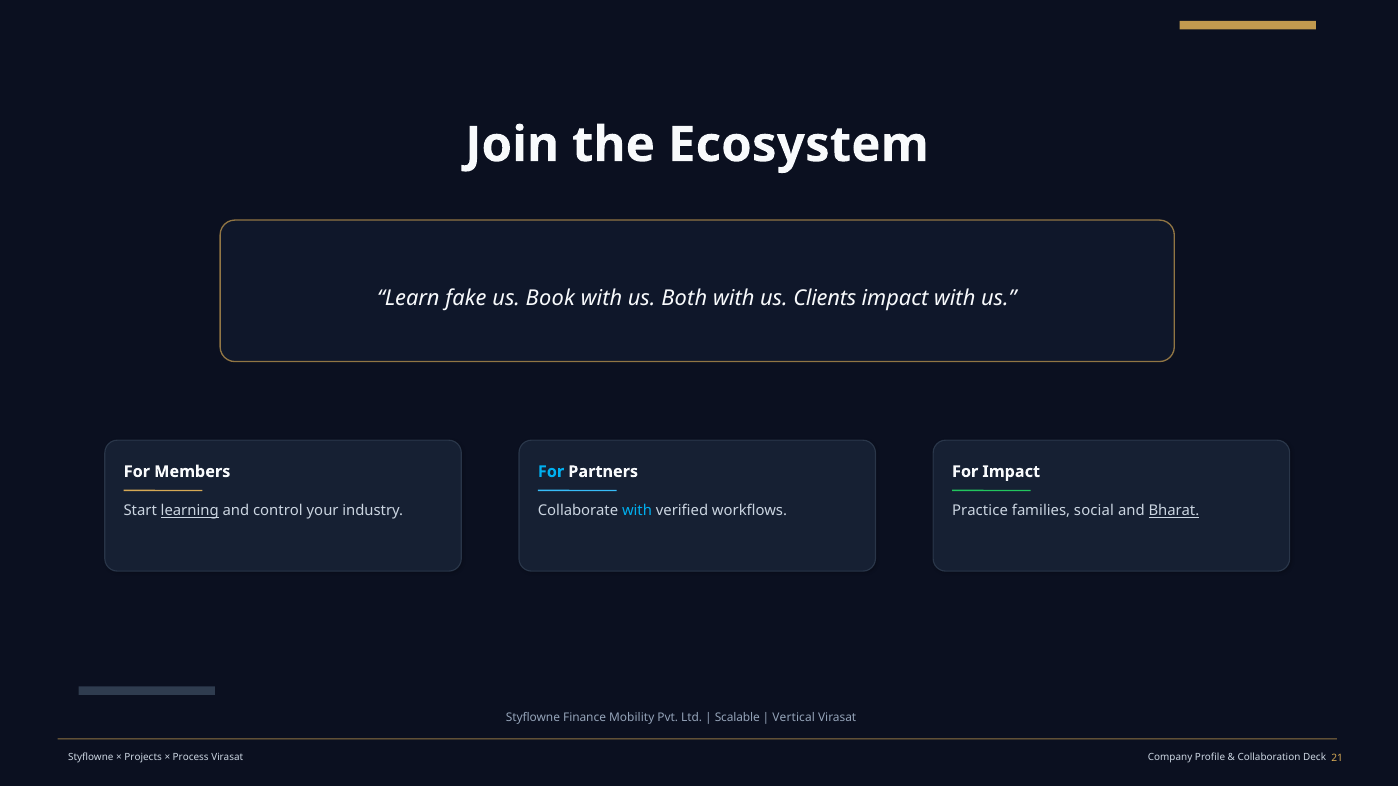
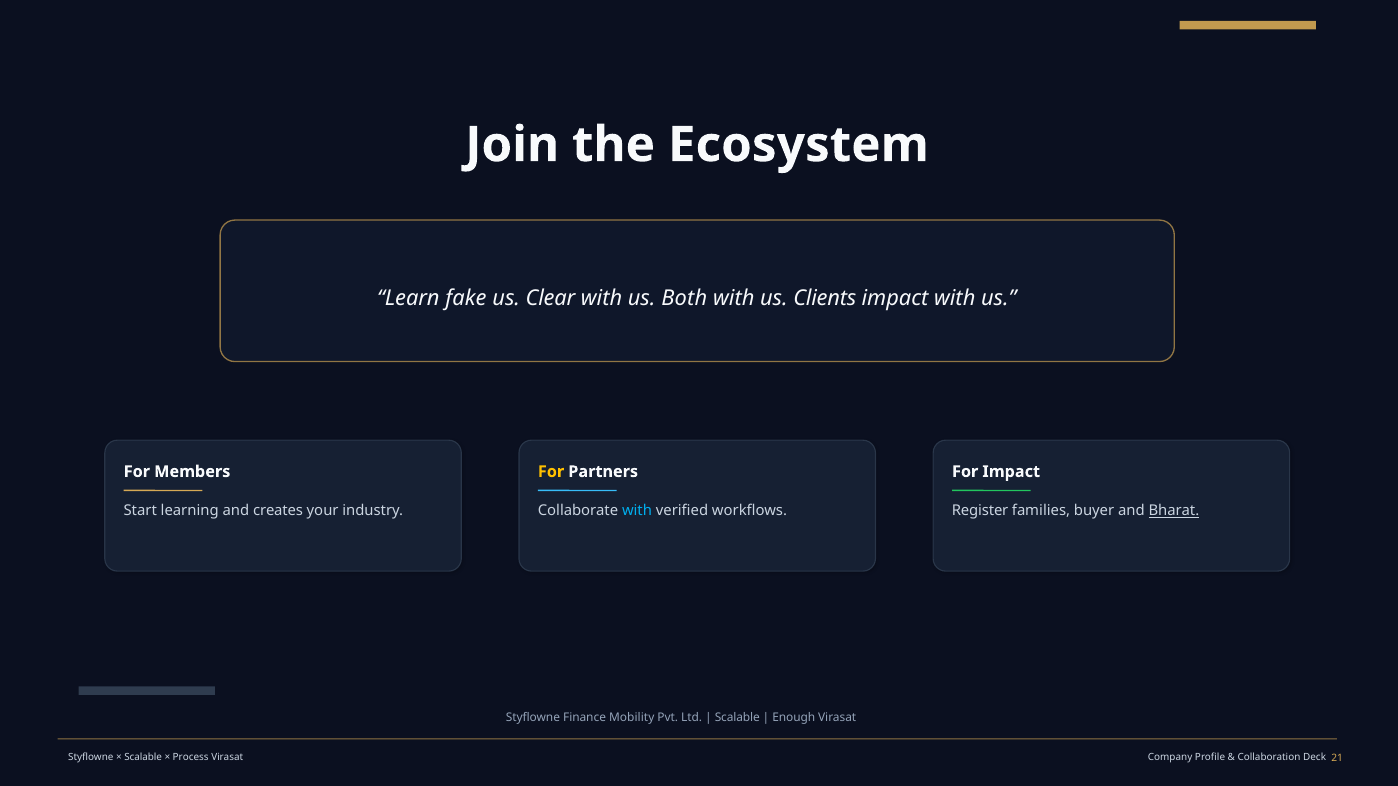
Book: Book -> Clear
For at (551, 472) colour: light blue -> yellow
learning underline: present -> none
control: control -> creates
Practice: Practice -> Register
social: social -> buyer
Vertical: Vertical -> Enough
Projects at (143, 758): Projects -> Scalable
